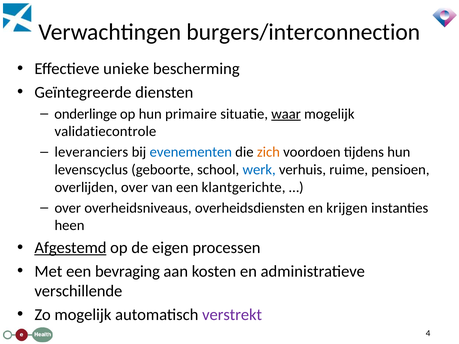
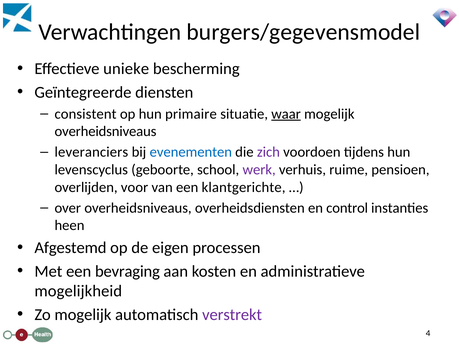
burgers/interconnection: burgers/interconnection -> burgers/gegevensmodel
onderlinge: onderlinge -> consistent
validatiecontrole at (105, 132): validatiecontrole -> overheidsniveaus
zich colour: orange -> purple
werk colour: blue -> purple
overlijden over: over -> voor
krijgen: krijgen -> control
Afgestemd underline: present -> none
verschillende: verschillende -> mogelijkheid
